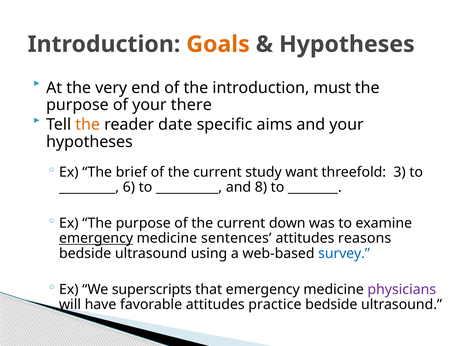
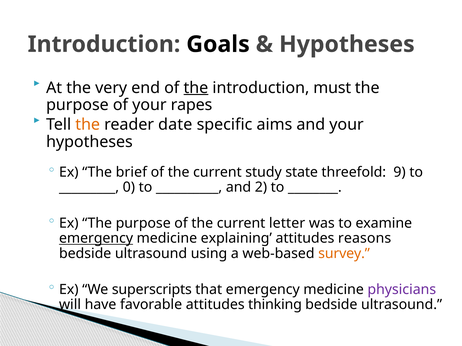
Goals colour: orange -> black
the at (196, 88) underline: none -> present
there: there -> rapes
want: want -> state
3: 3 -> 9
6: 6 -> 0
8: 8 -> 2
down: down -> letter
sentences: sentences -> explaining
survey colour: blue -> orange
practice: practice -> thinking
